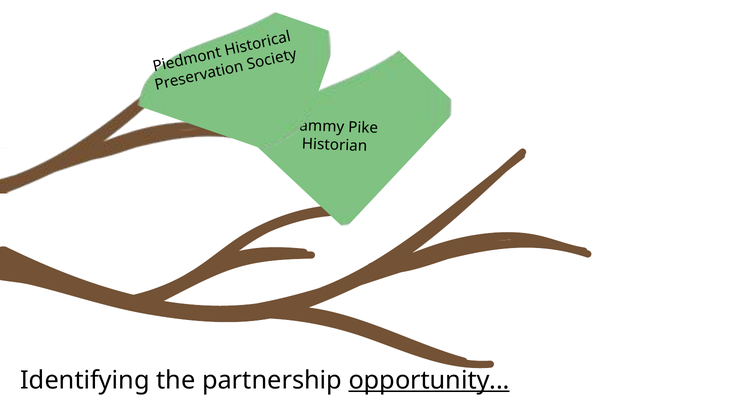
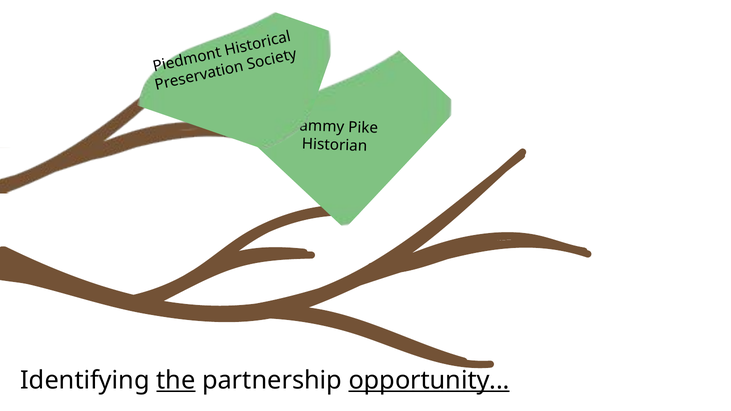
the underline: none -> present
